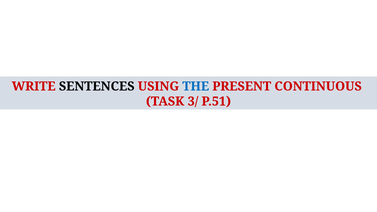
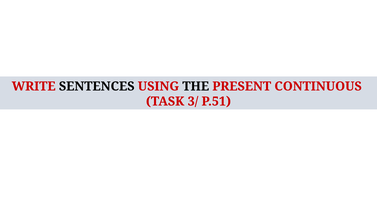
THE colour: blue -> black
